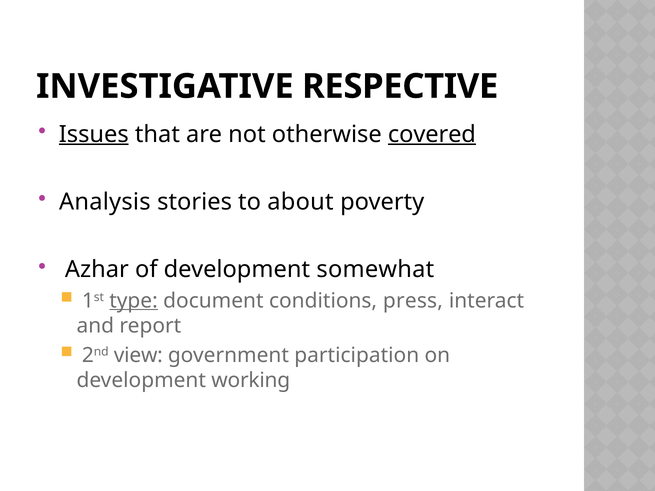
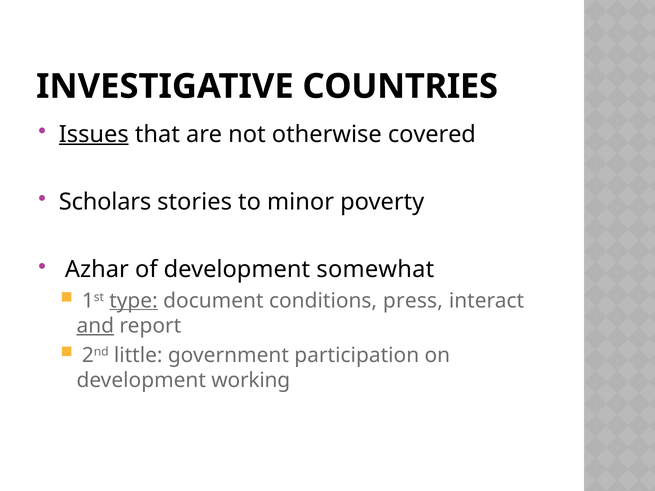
RESPECTIVE: RESPECTIVE -> COUNTRIES
covered underline: present -> none
Analysis: Analysis -> Scholars
about: about -> minor
and underline: none -> present
view: view -> little
